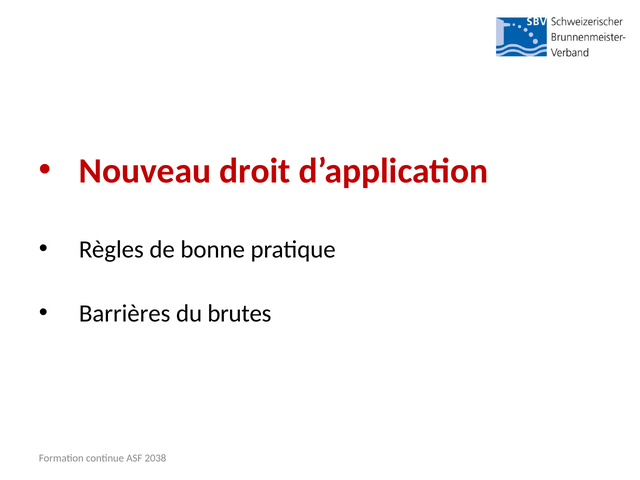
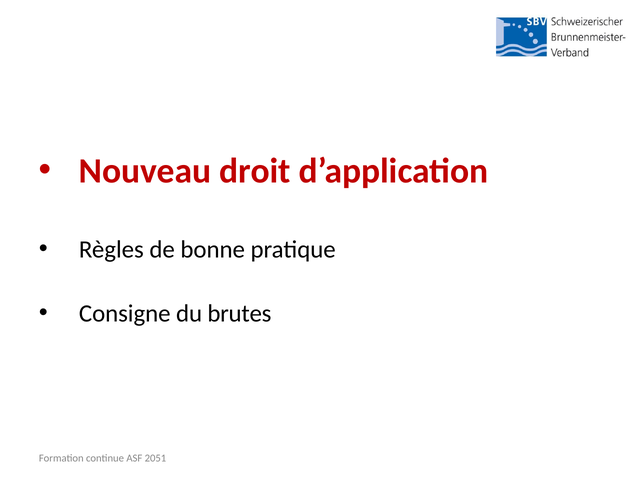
Barrières: Barrières -> Consigne
2038: 2038 -> 2051
